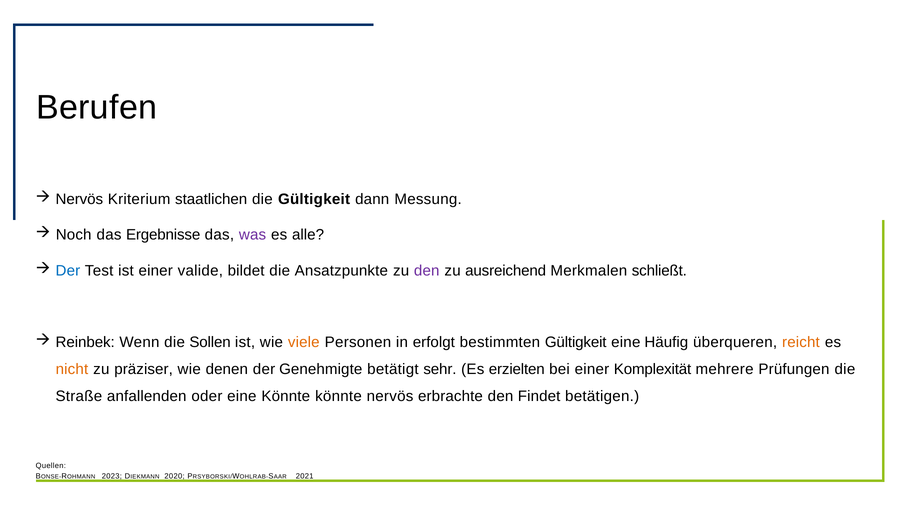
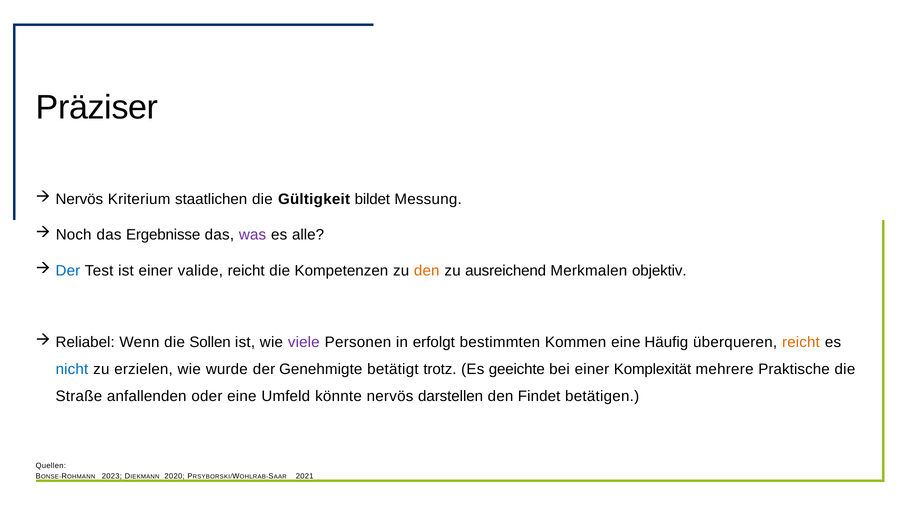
Berufen: Berufen -> Präziser
dann: dann -> bildet
valide bildet: bildet -> reicht
Ansatzpunkte: Ansatzpunkte -> Kompetenzen
den at (427, 270) colour: purple -> orange
schließt: schließt -> objektiv
Reinbek: Reinbek -> Reliabel
viele colour: orange -> purple
bestimmten Gültigkeit: Gültigkeit -> Kommen
nicht colour: orange -> blue
präziser: präziser -> erzielen
denen: denen -> wurde
sehr: sehr -> trotz
erzielten: erzielten -> geeichte
Prüfungen: Prüfungen -> Praktische
eine Könnte: Könnte -> Umfeld
erbrachte: erbrachte -> darstellen
